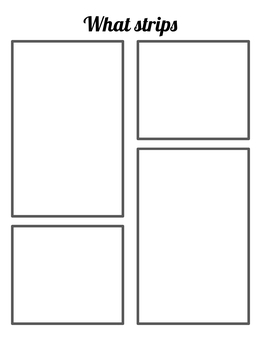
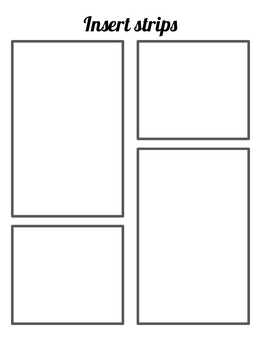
What: What -> Insert
